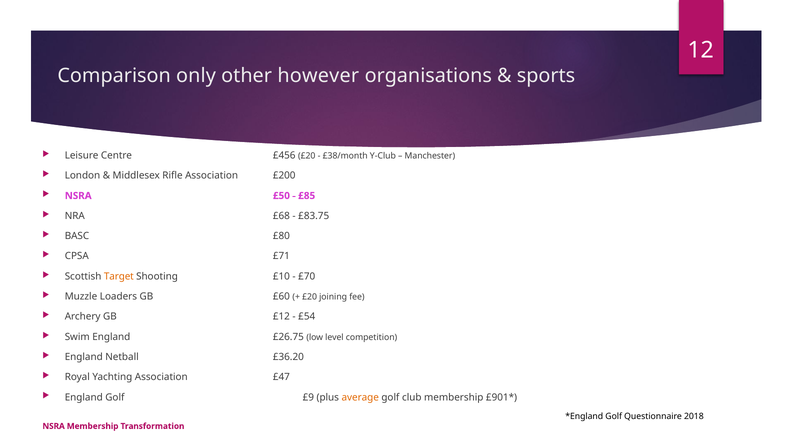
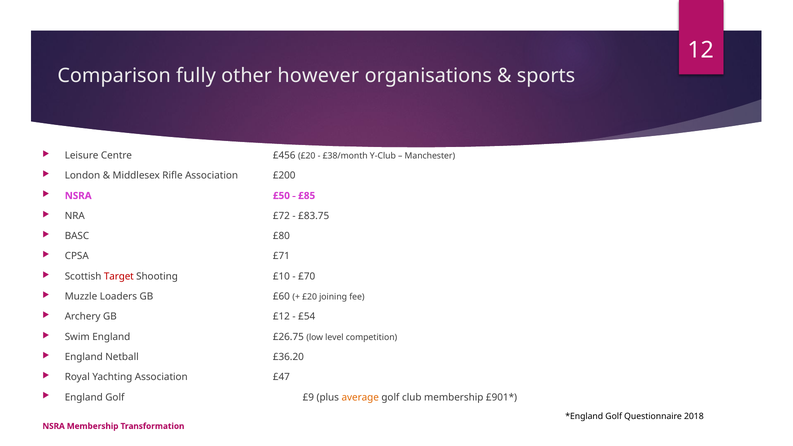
only: only -> fully
£68: £68 -> £72
Target colour: orange -> red
